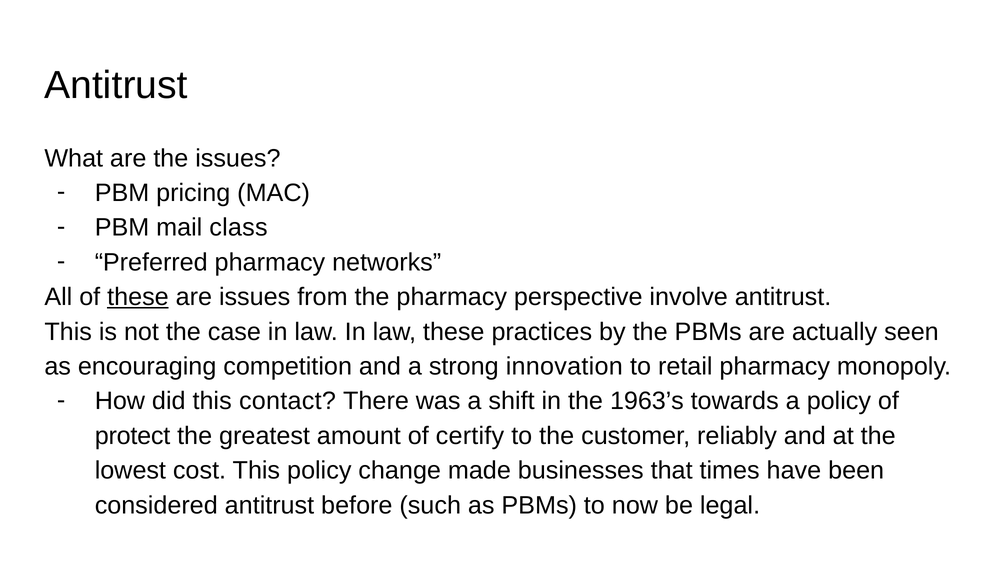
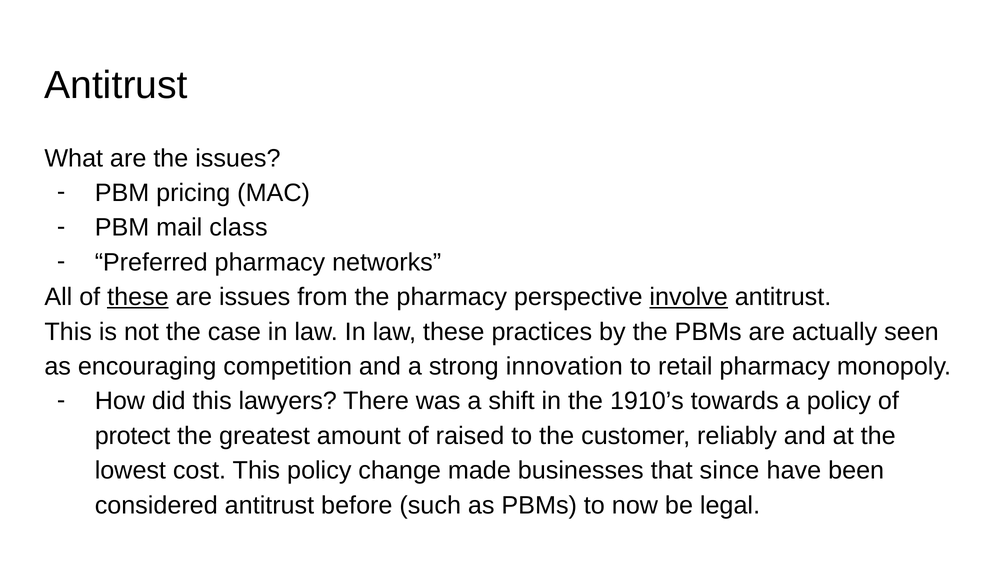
involve underline: none -> present
contact: contact -> lawyers
1963’s: 1963’s -> 1910’s
certify: certify -> raised
times: times -> since
